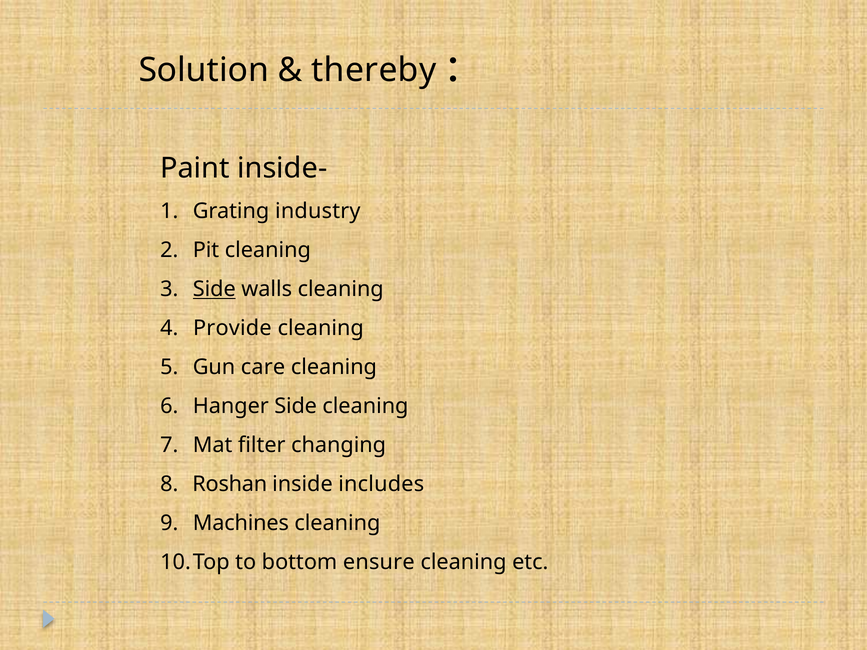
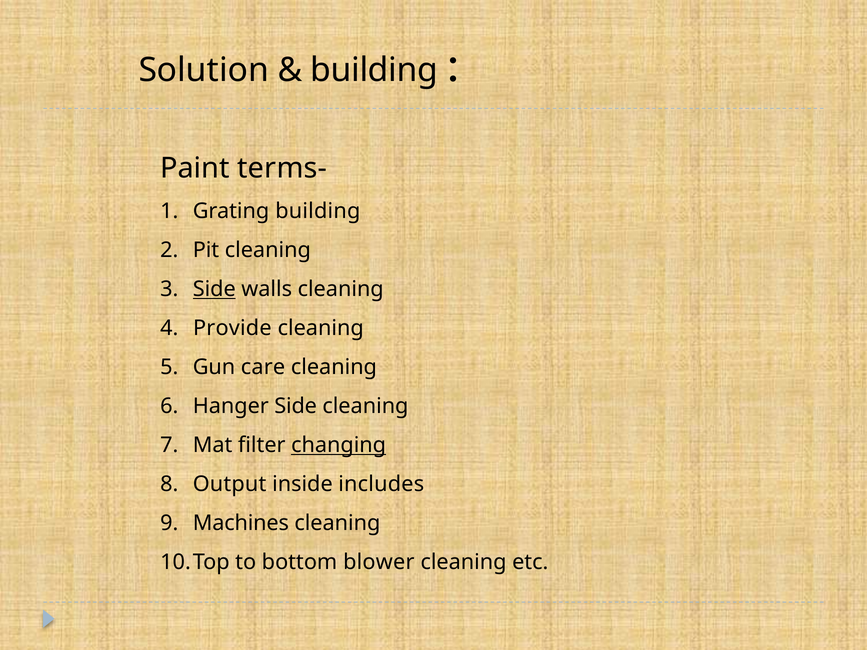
thereby at (374, 70): thereby -> building
inside-: inside- -> terms-
Grating industry: industry -> building
changing underline: none -> present
Roshan: Roshan -> Output
ensure: ensure -> blower
